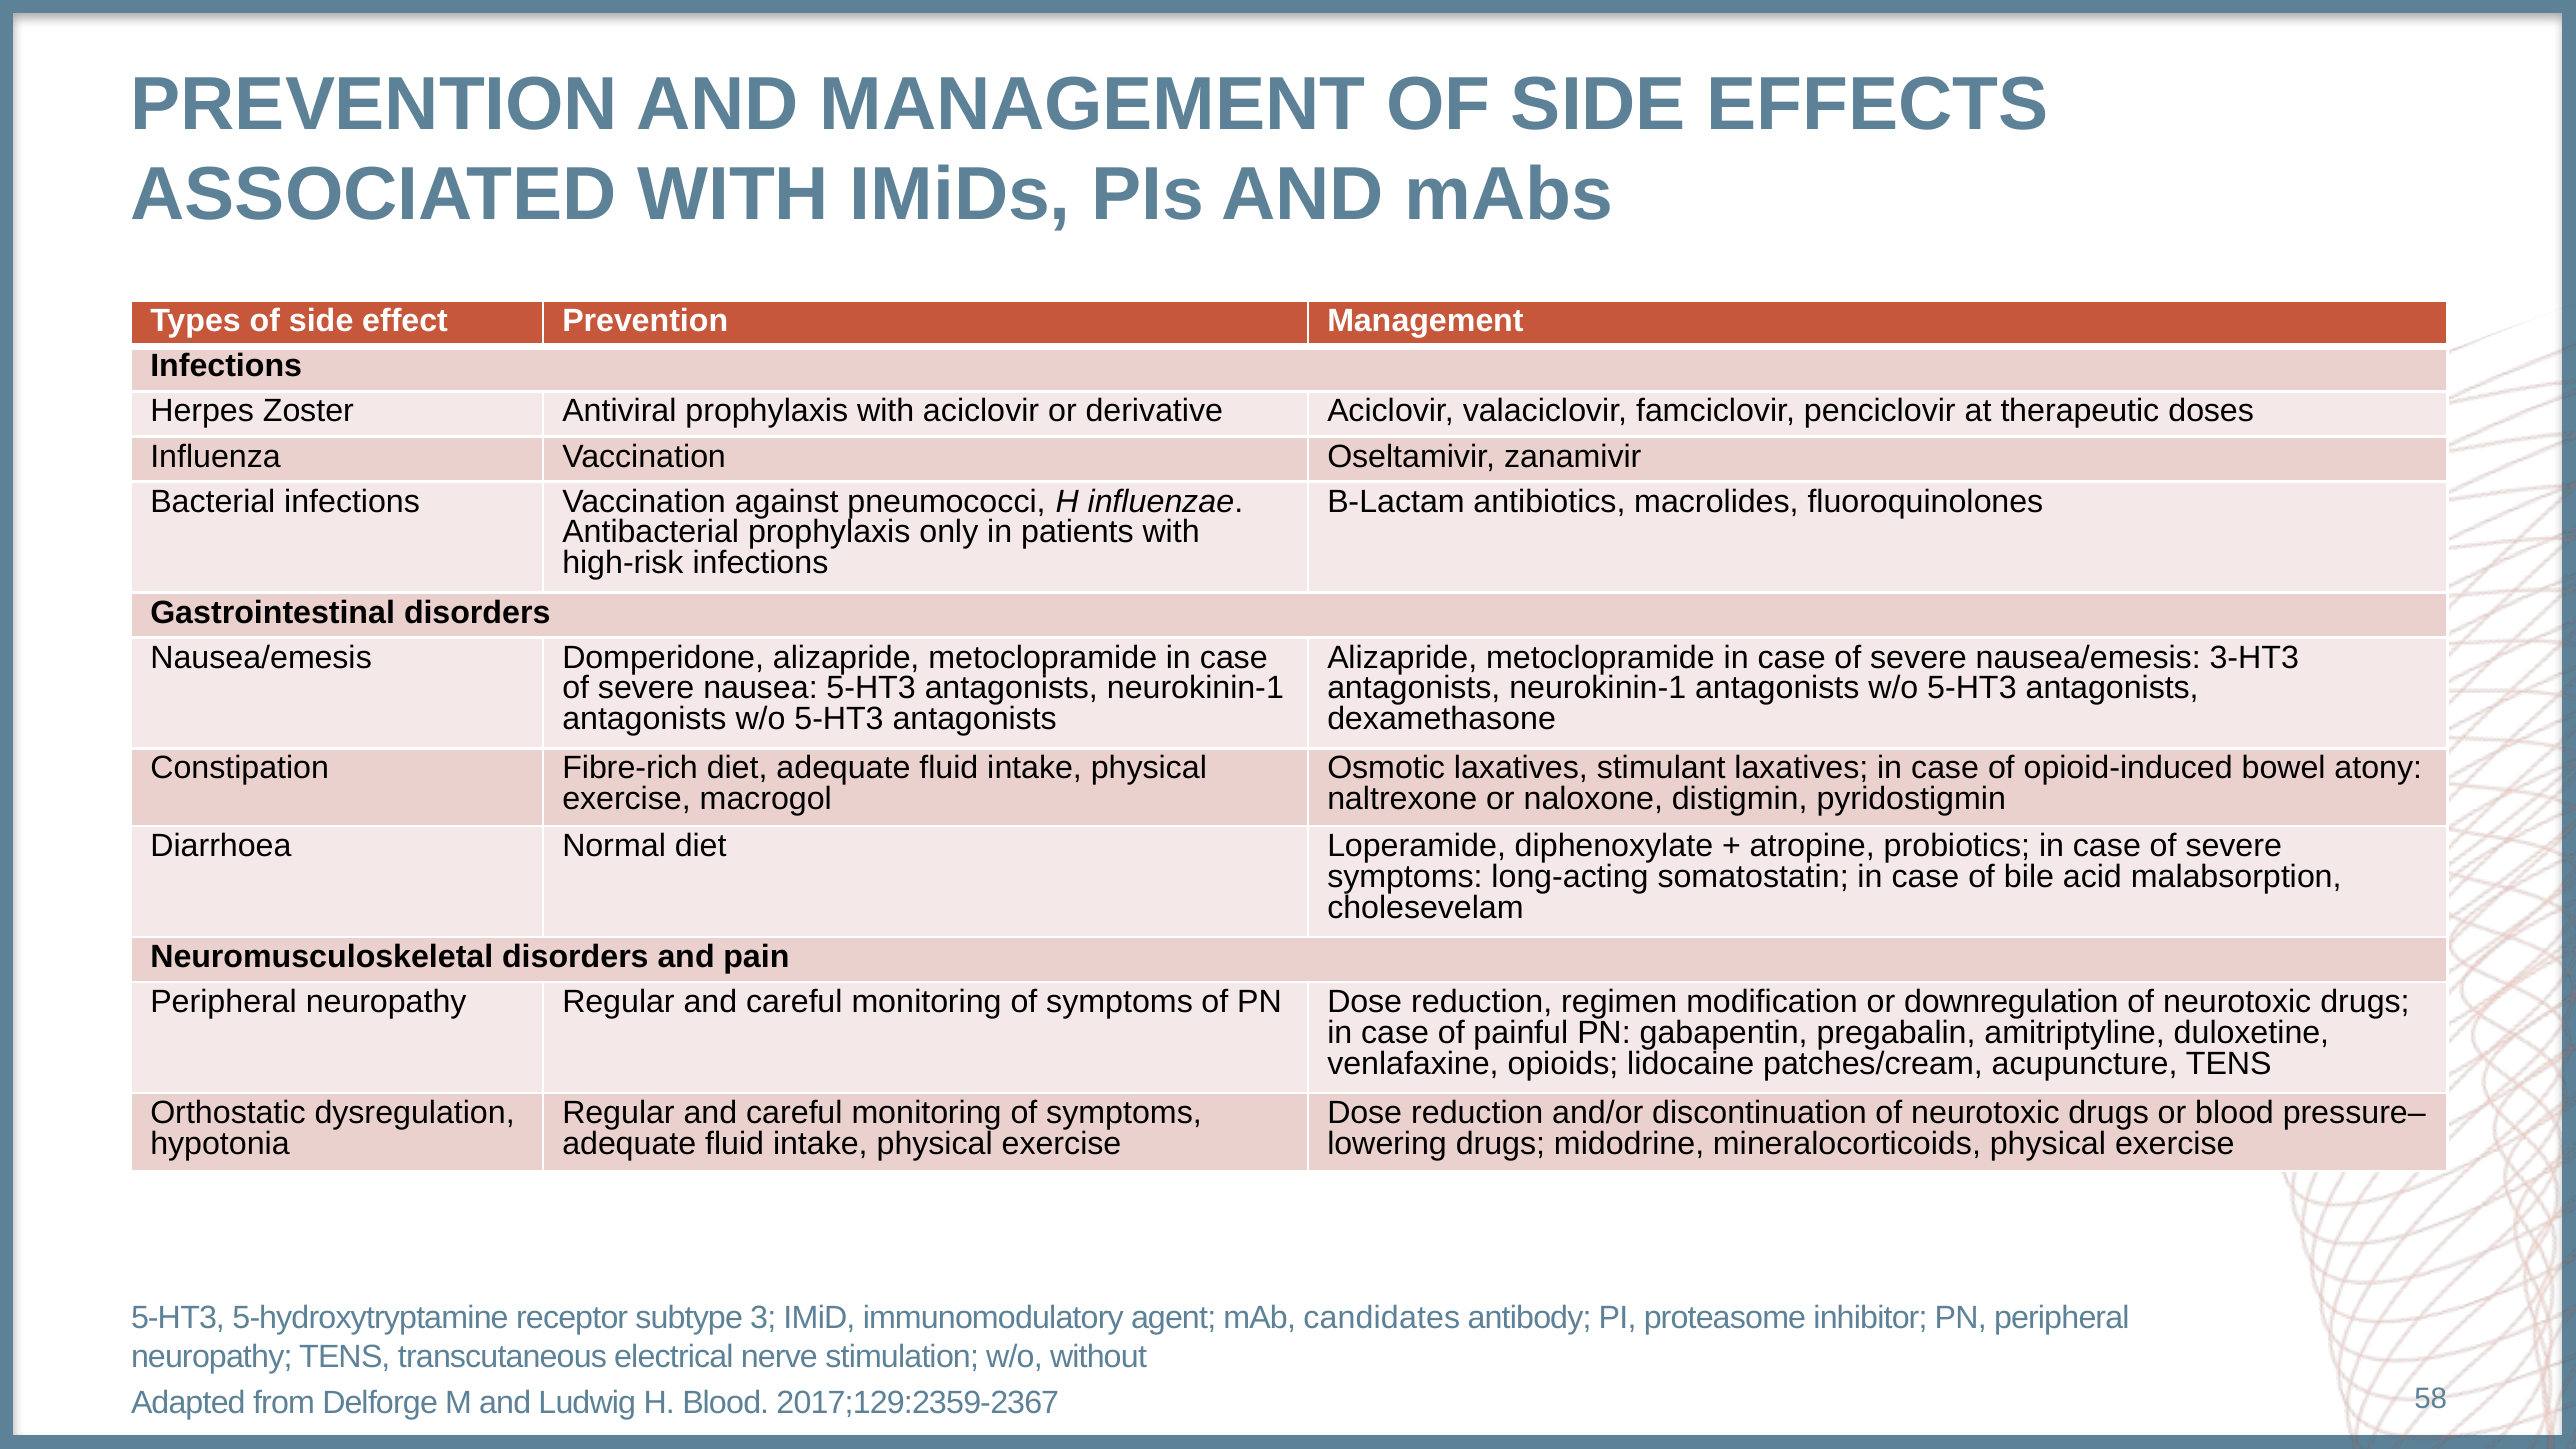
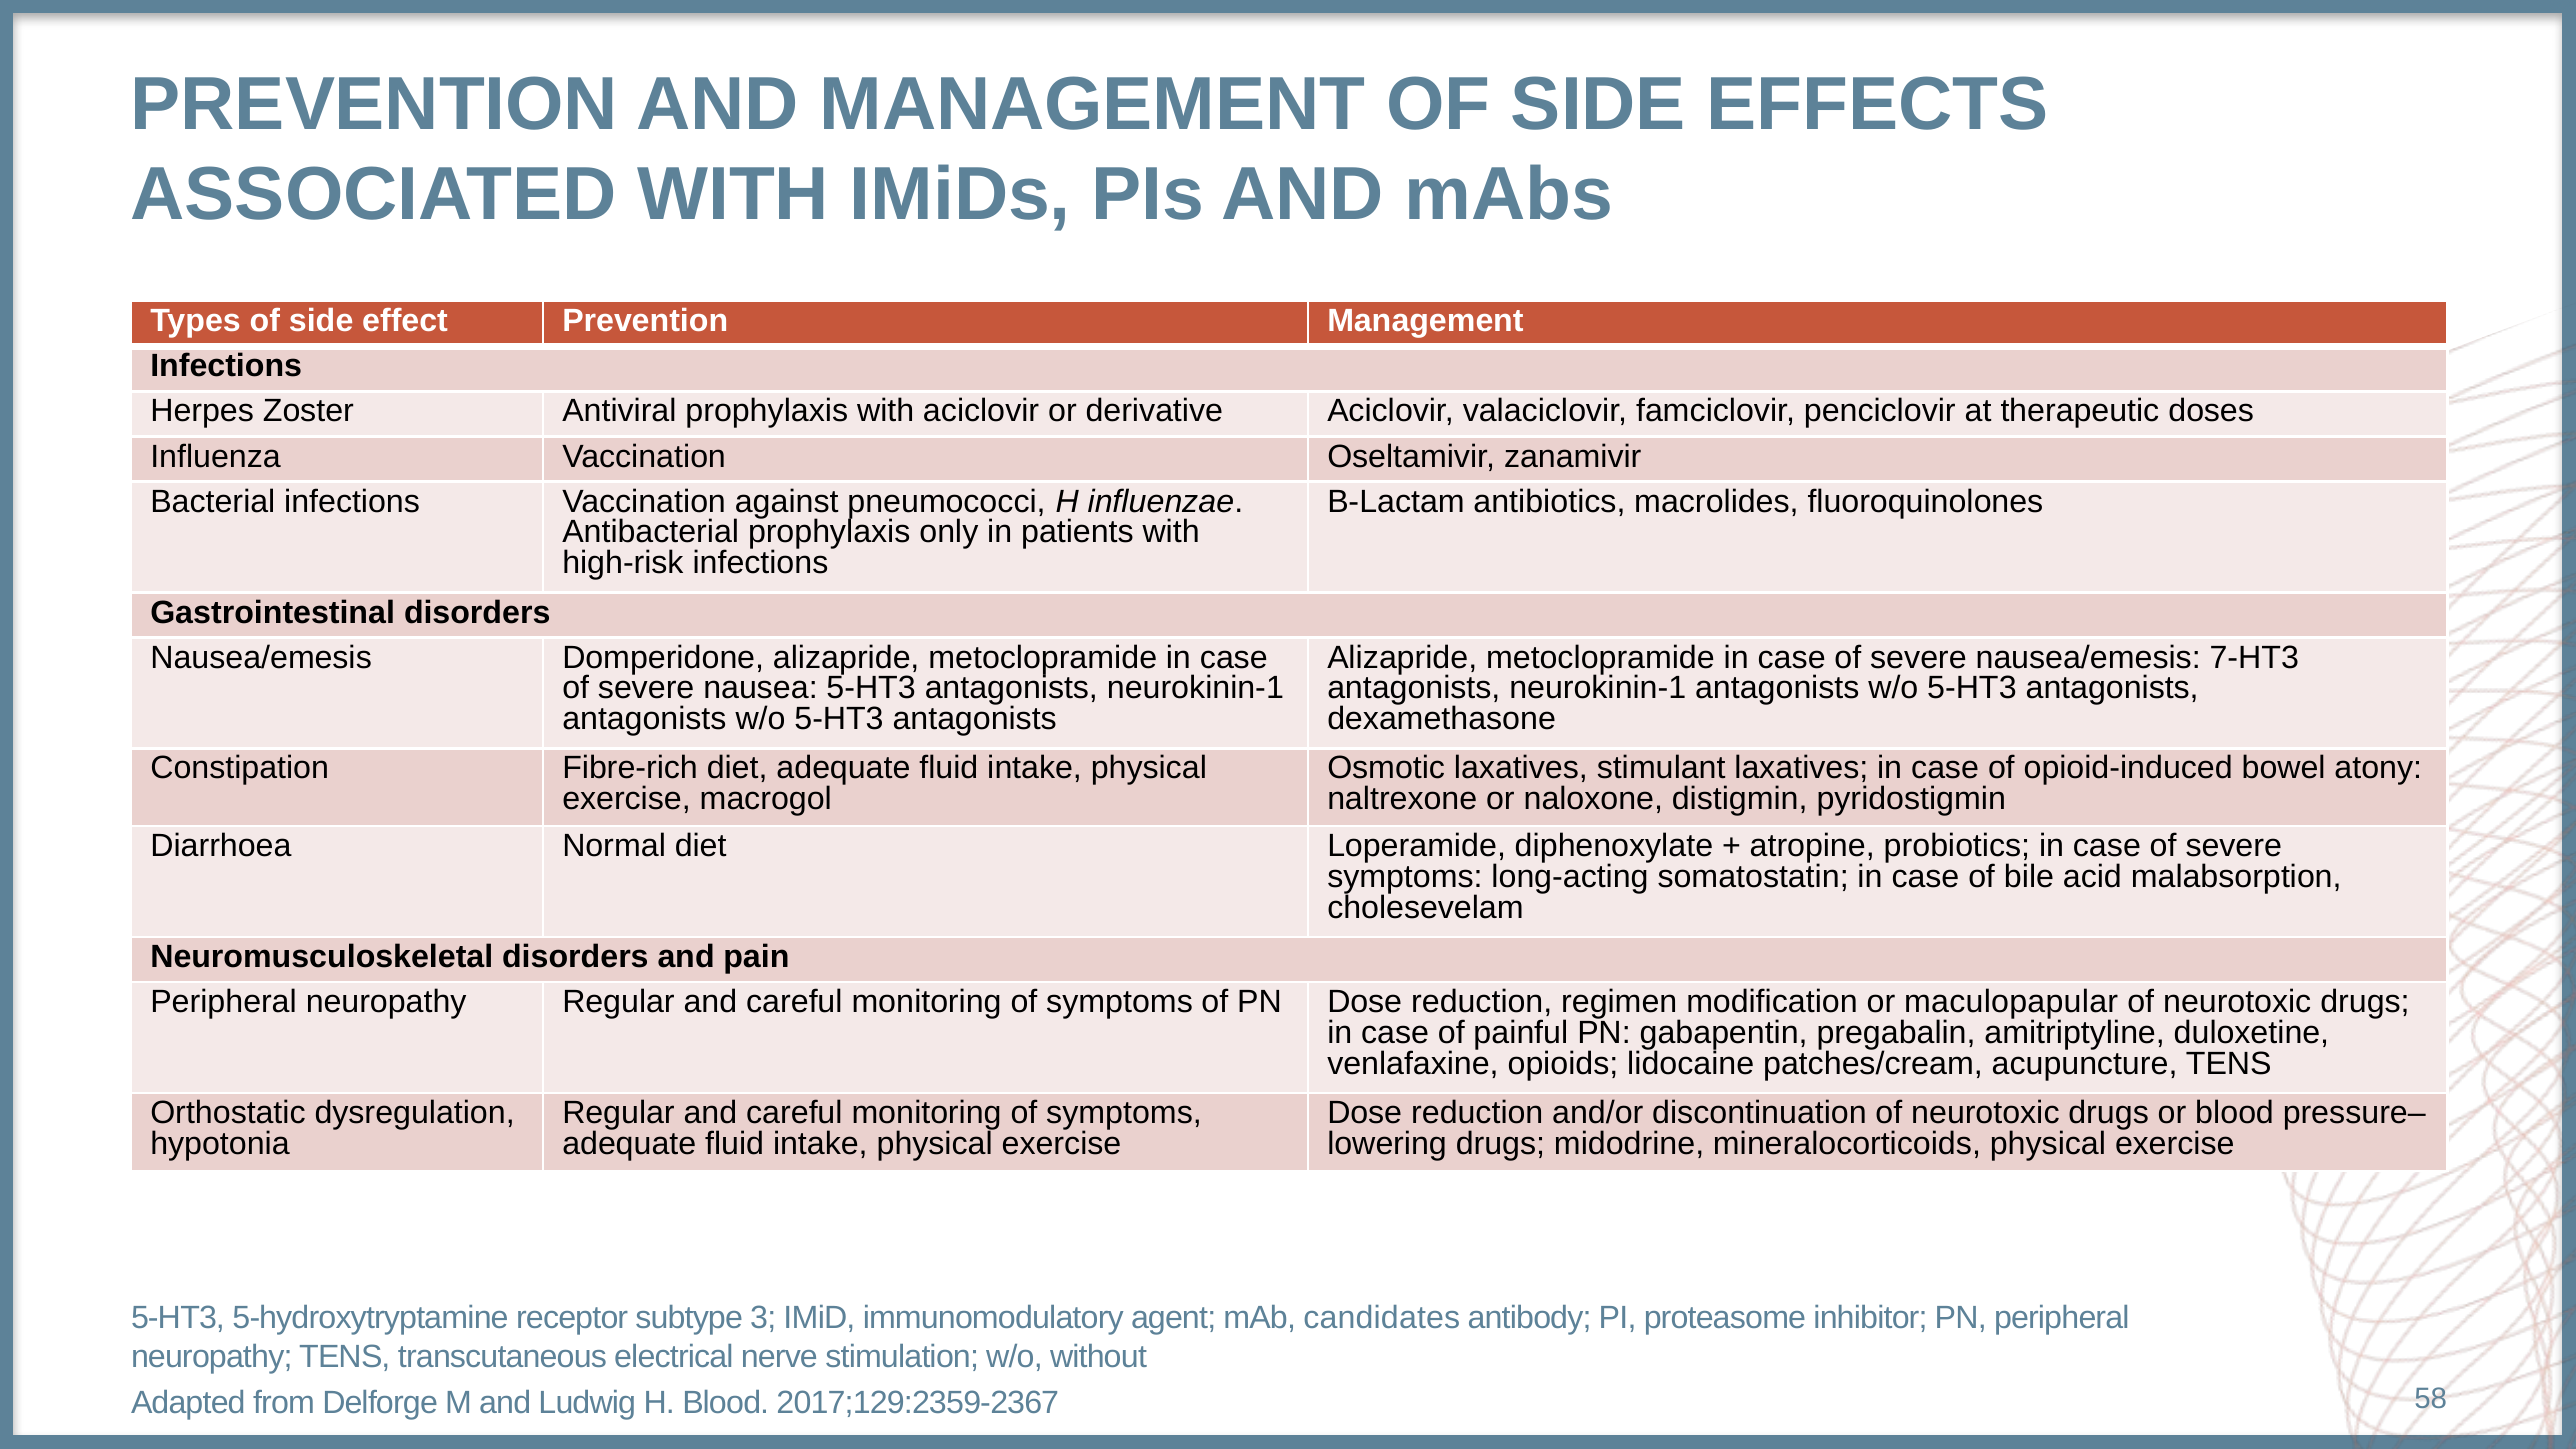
3-HT3: 3-HT3 -> 7-HT3
downregulation: downregulation -> maculopapular
